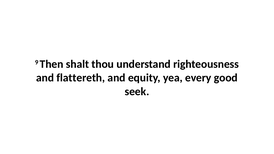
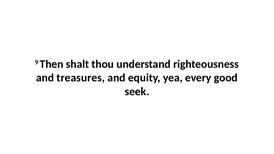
flattereth: flattereth -> treasures
